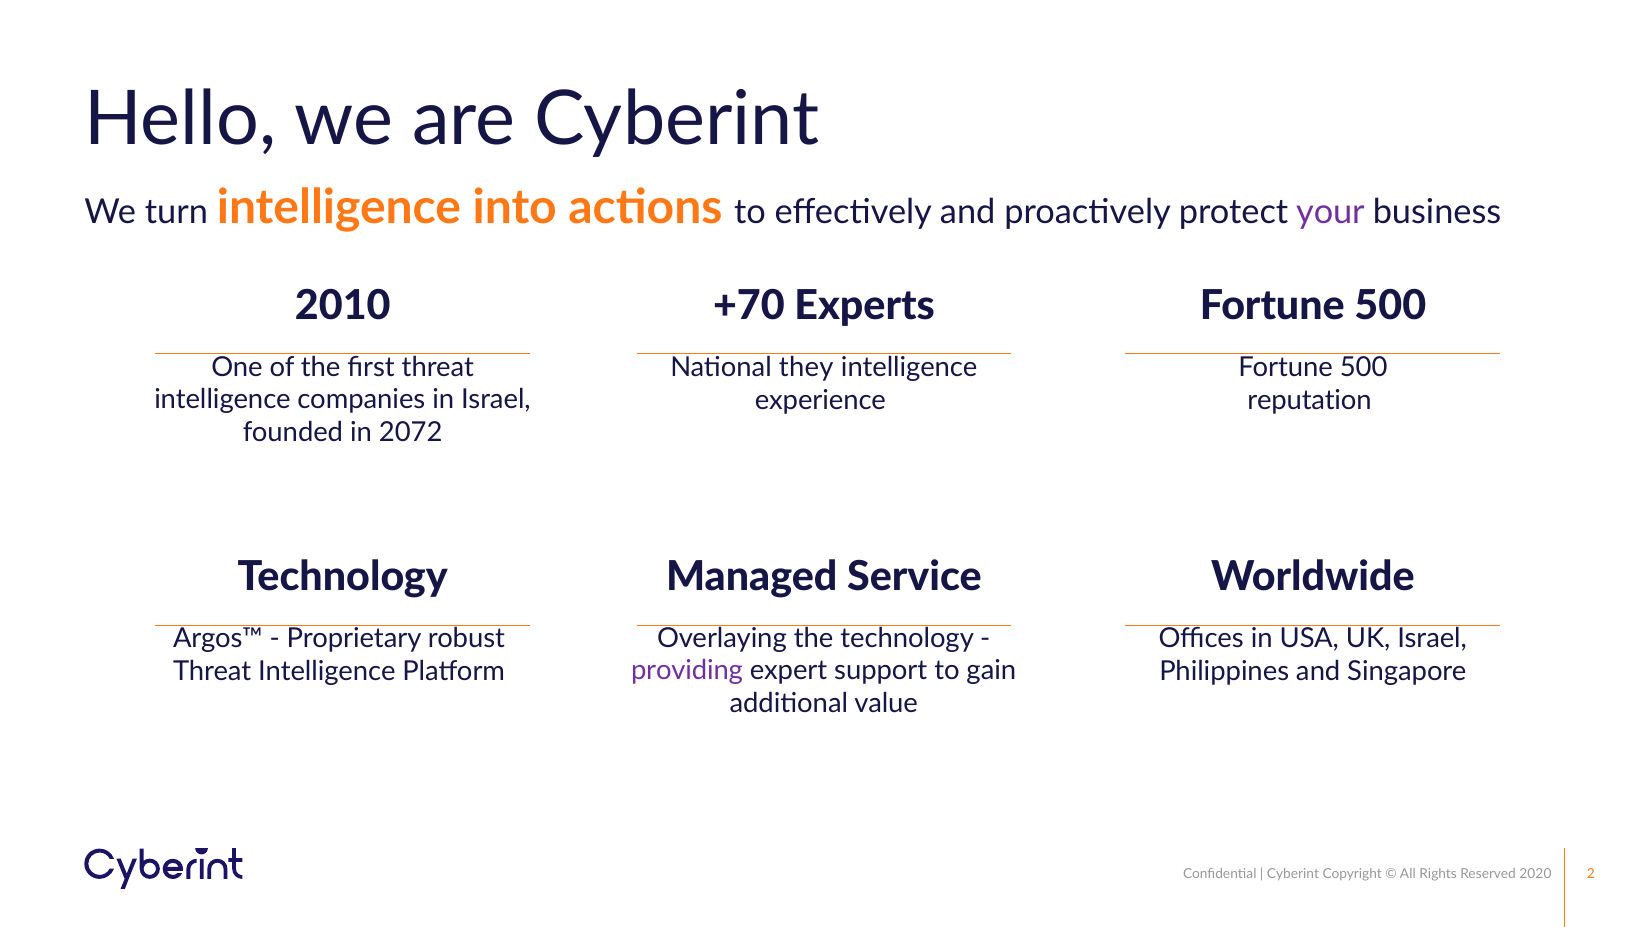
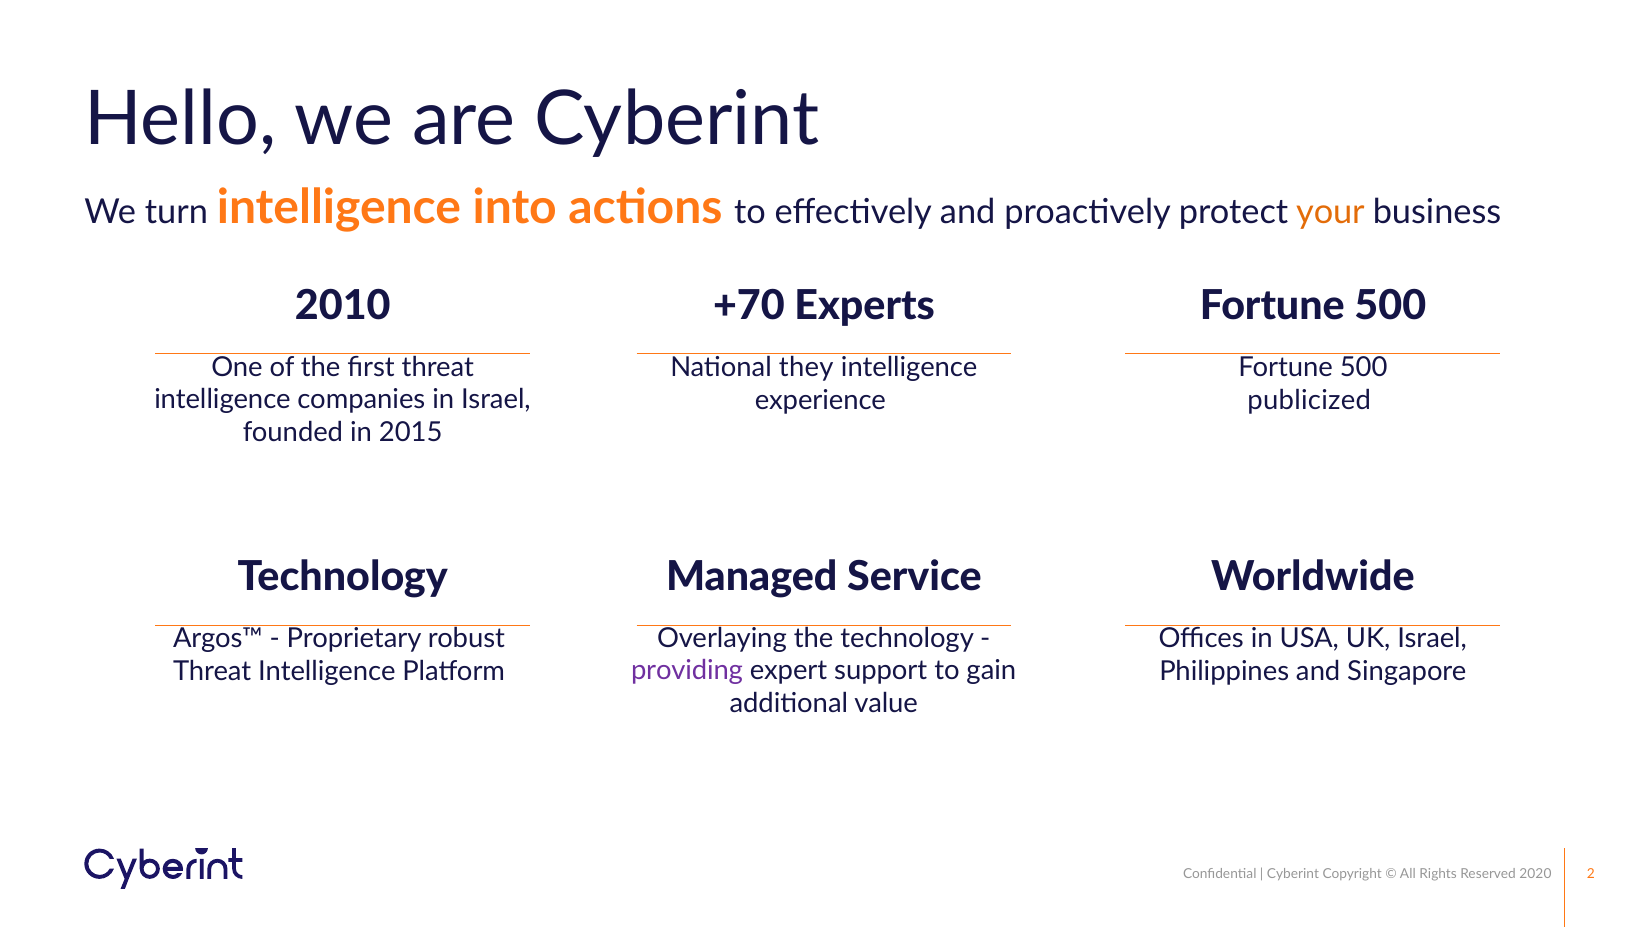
your colour: purple -> orange
reputation: reputation -> publicized
2072: 2072 -> 2015
